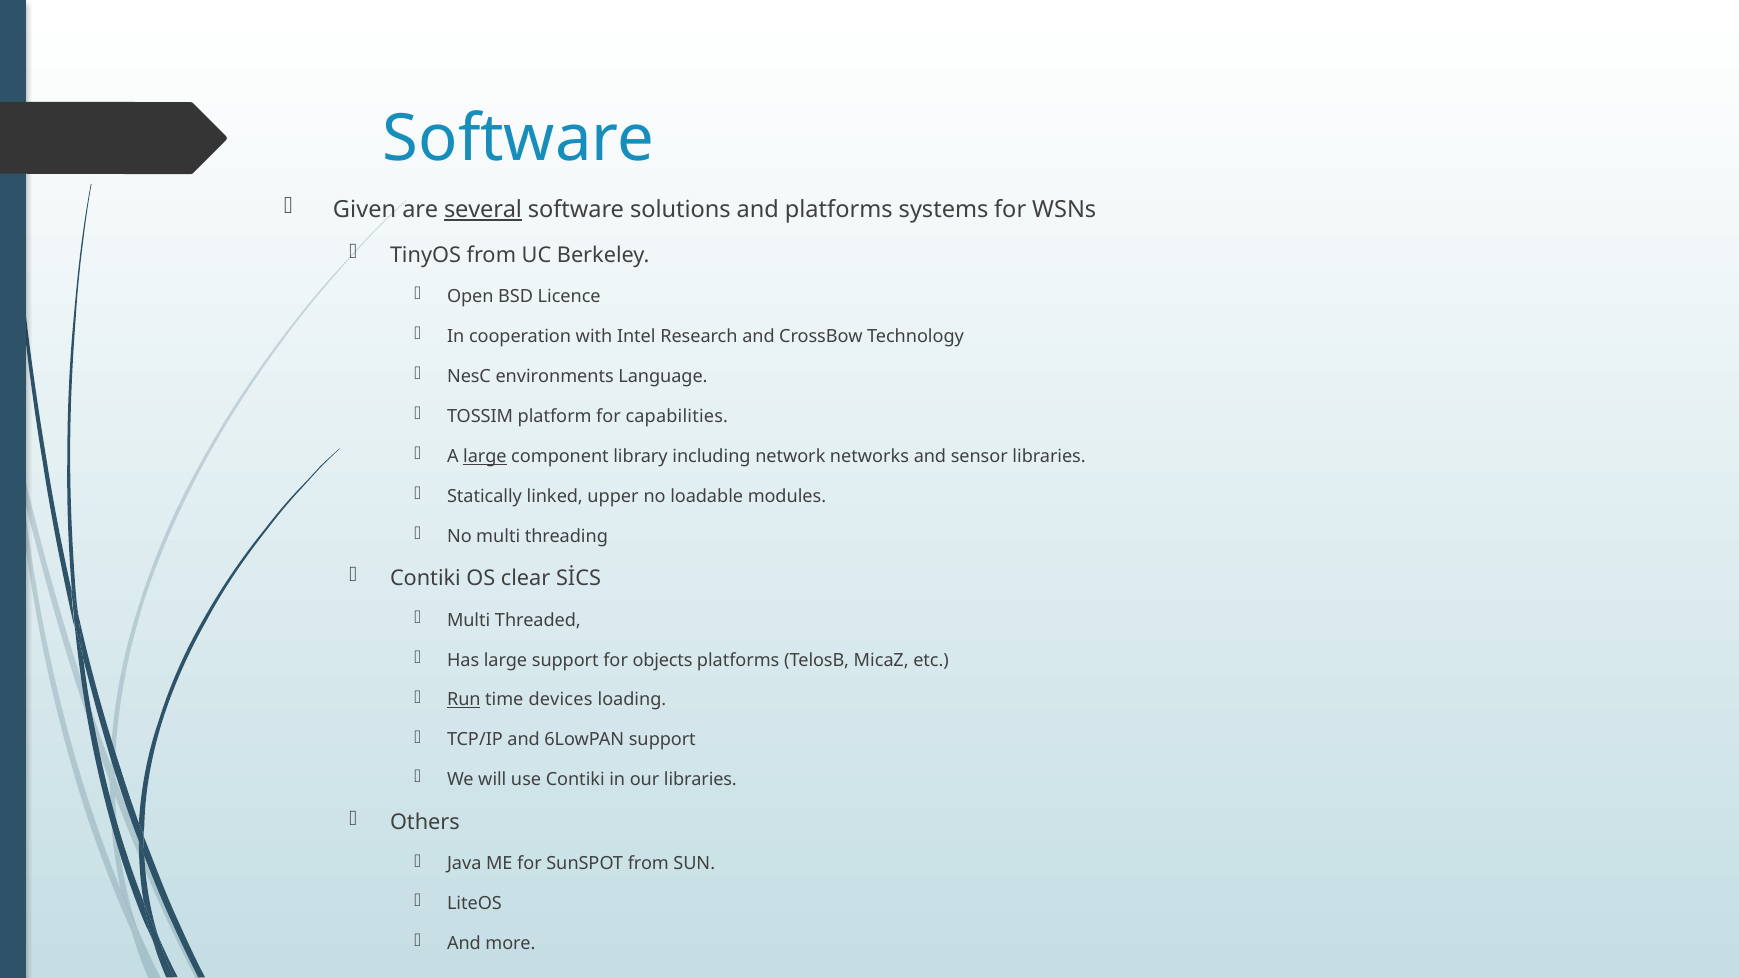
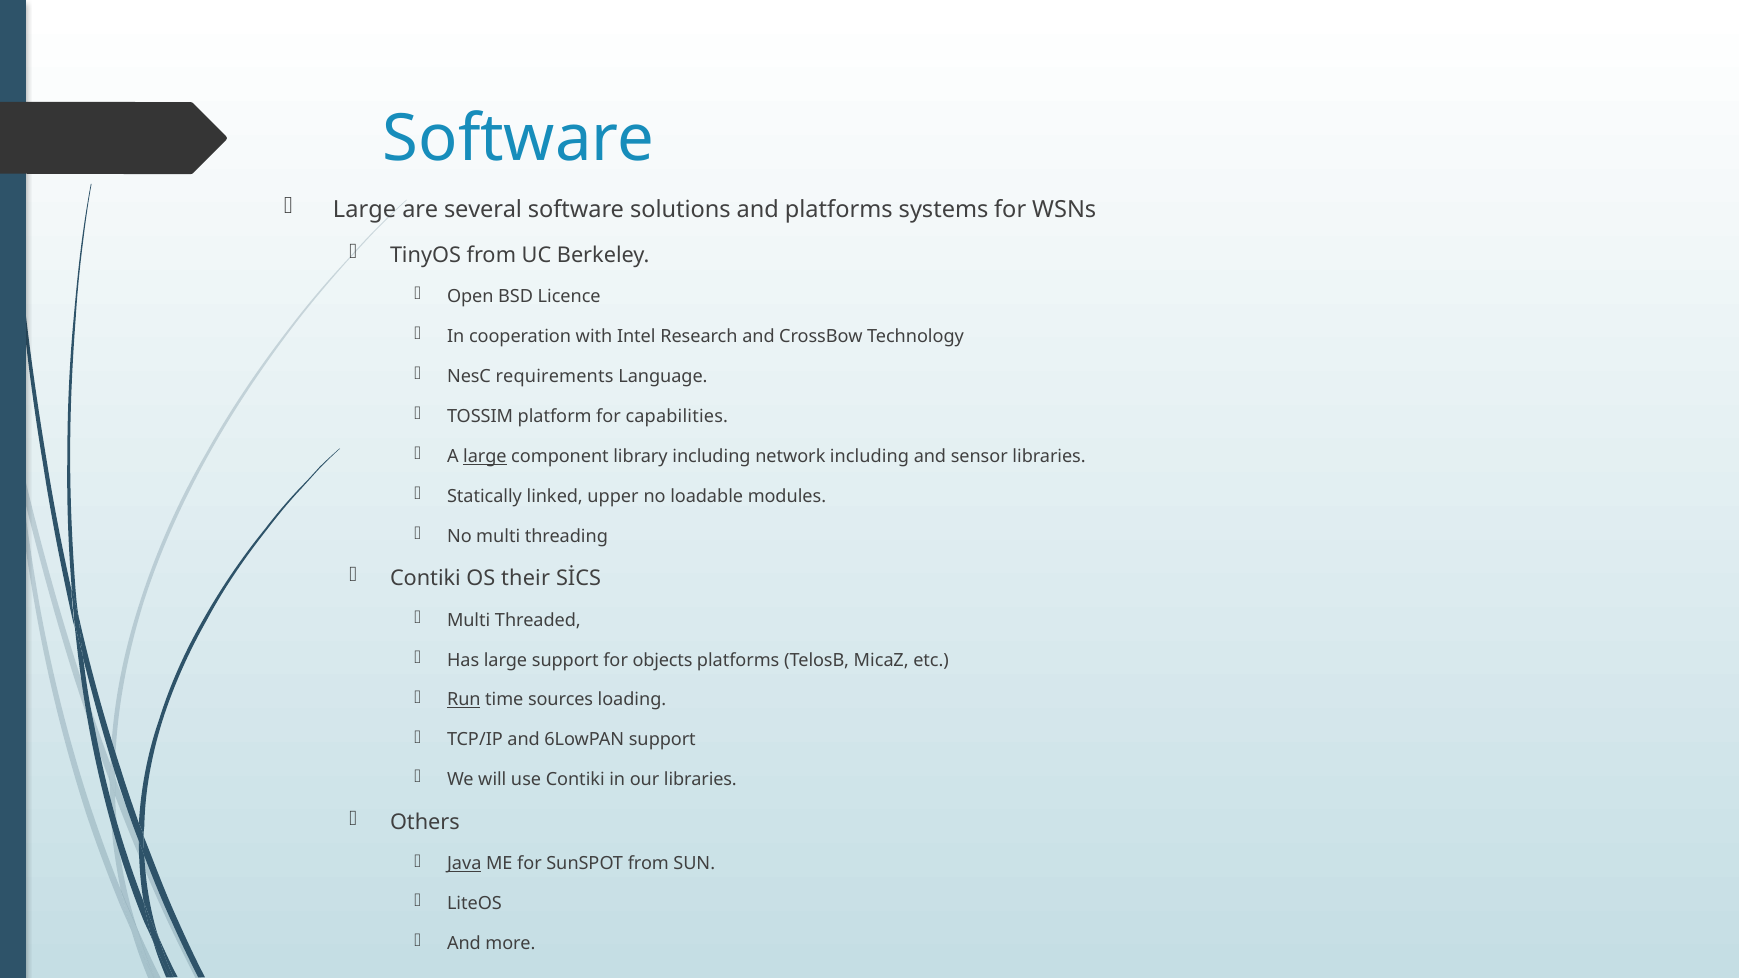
Given at (365, 210): Given -> Large
several underline: present -> none
environments: environments -> requirements
network networks: networks -> including
clear: clear -> their
devices: devices -> sources
Java underline: none -> present
